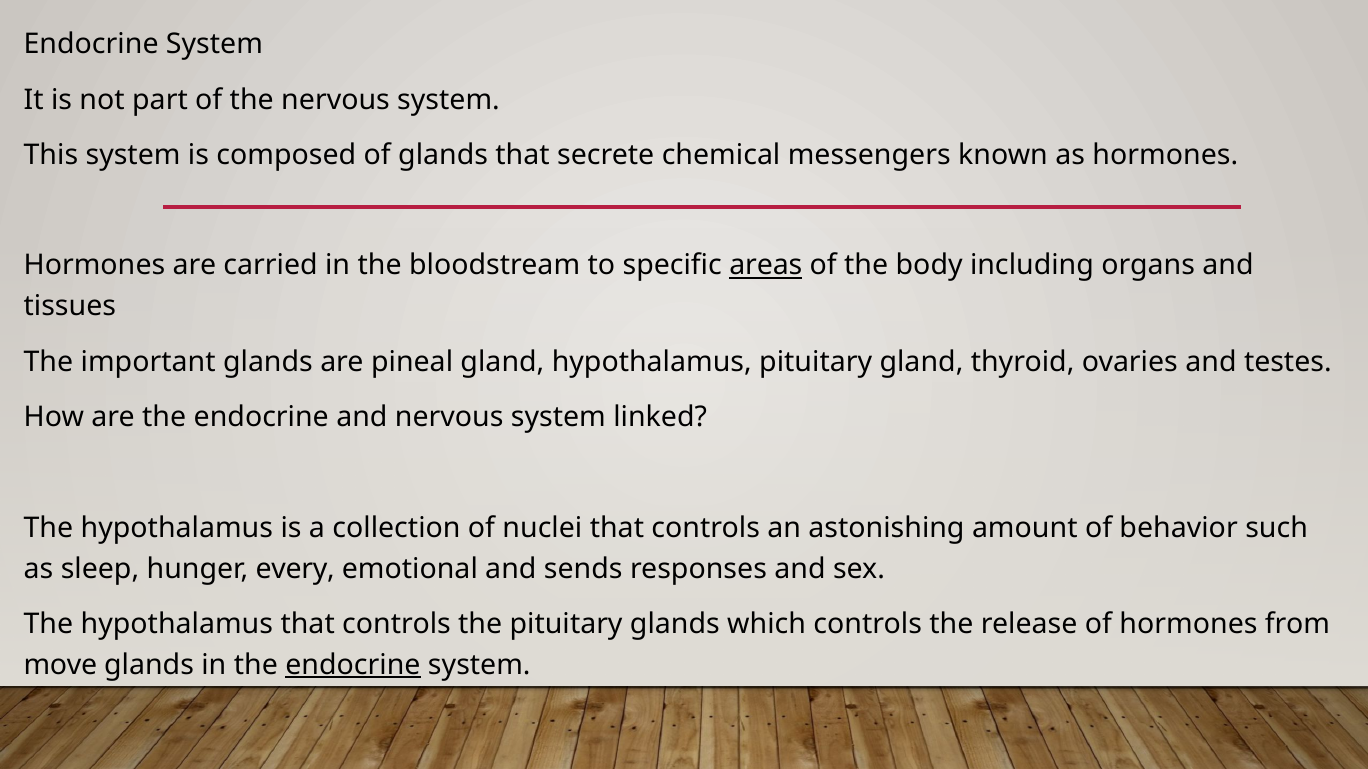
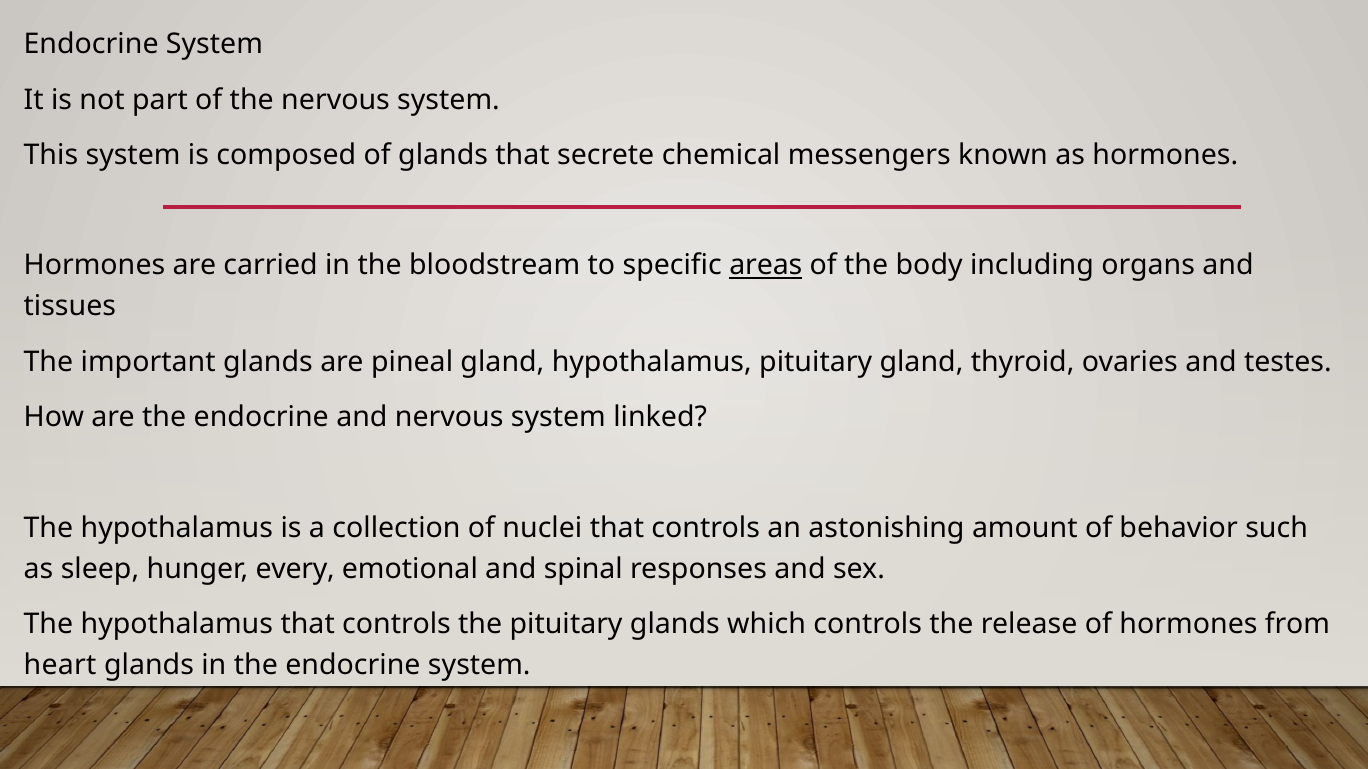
sends: sends -> spinal
move: move -> heart
endocrine at (353, 665) underline: present -> none
